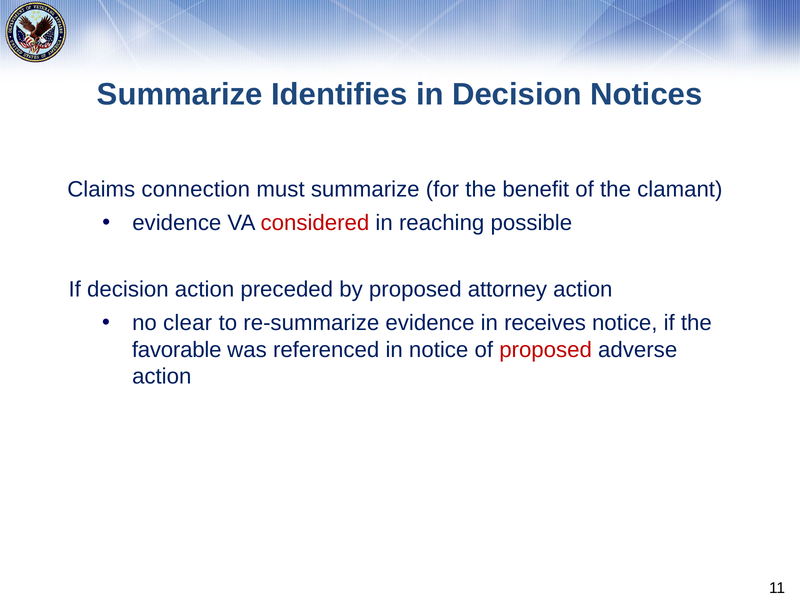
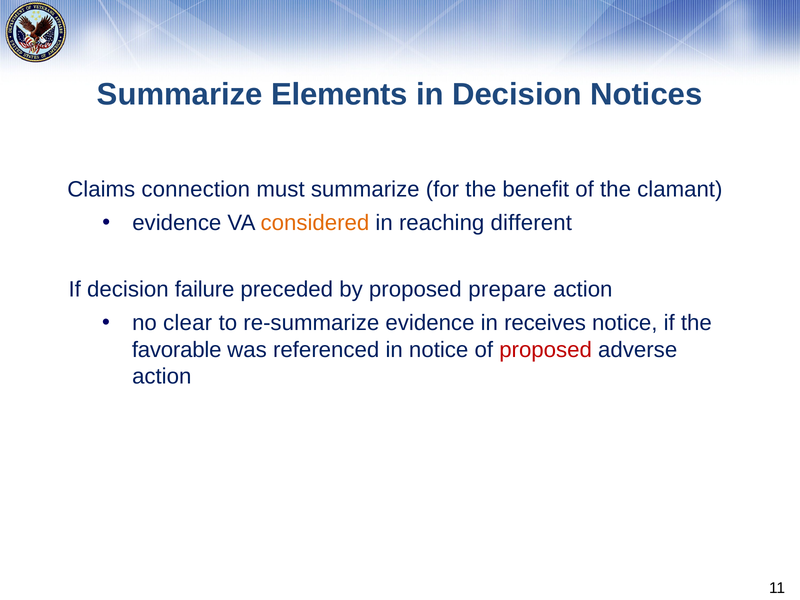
Identifies: Identifies -> Elements
considered colour: red -> orange
possible: possible -> different
decision action: action -> failure
attorney: attorney -> prepare
